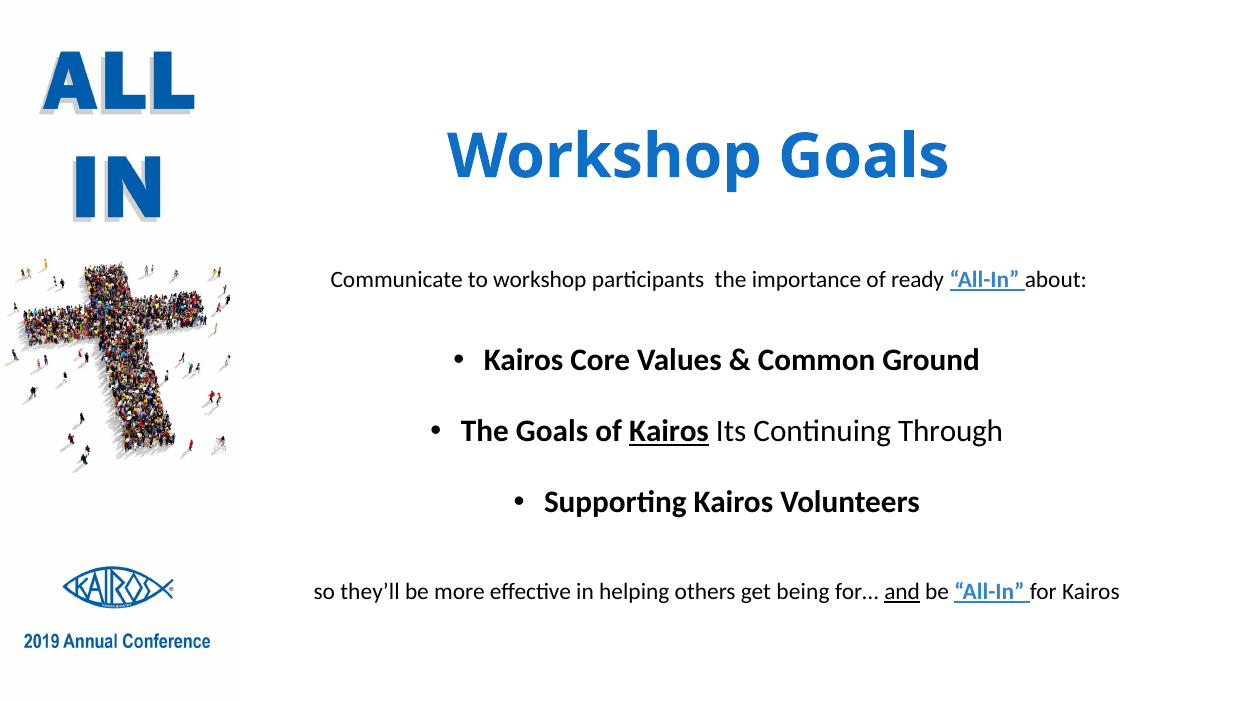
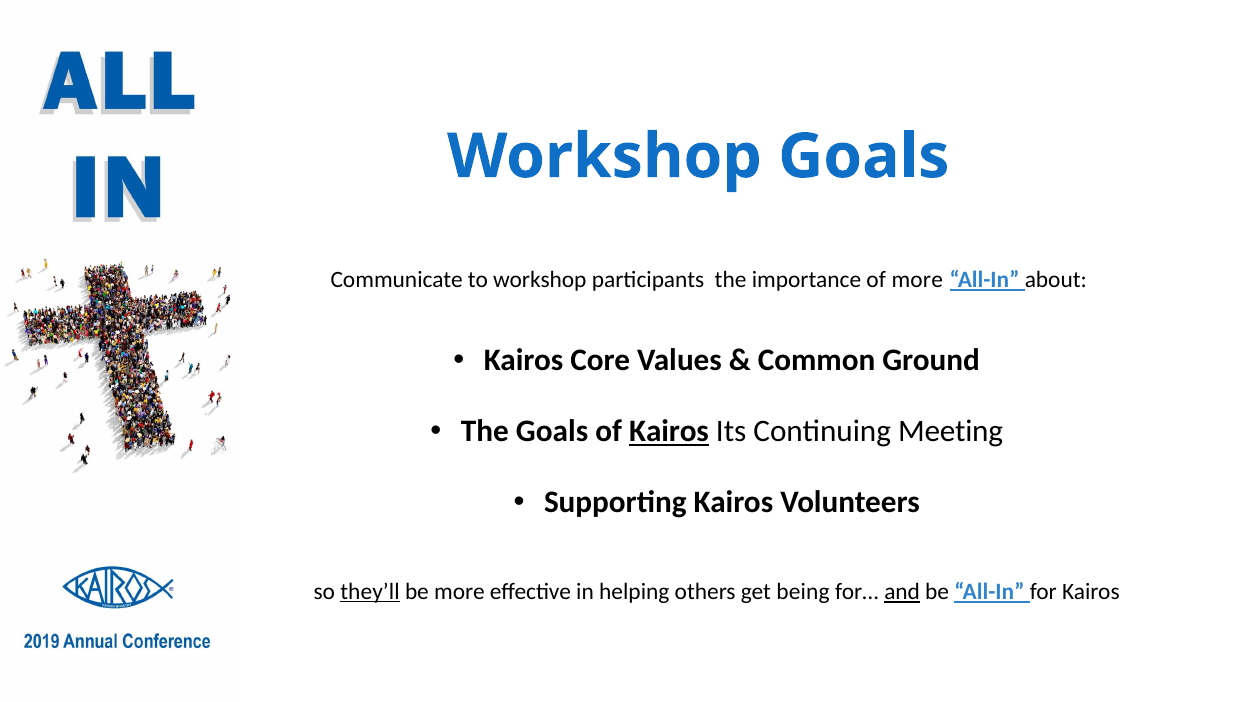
of ready: ready -> more
Through: Through -> Meeting
they’ll underline: none -> present
